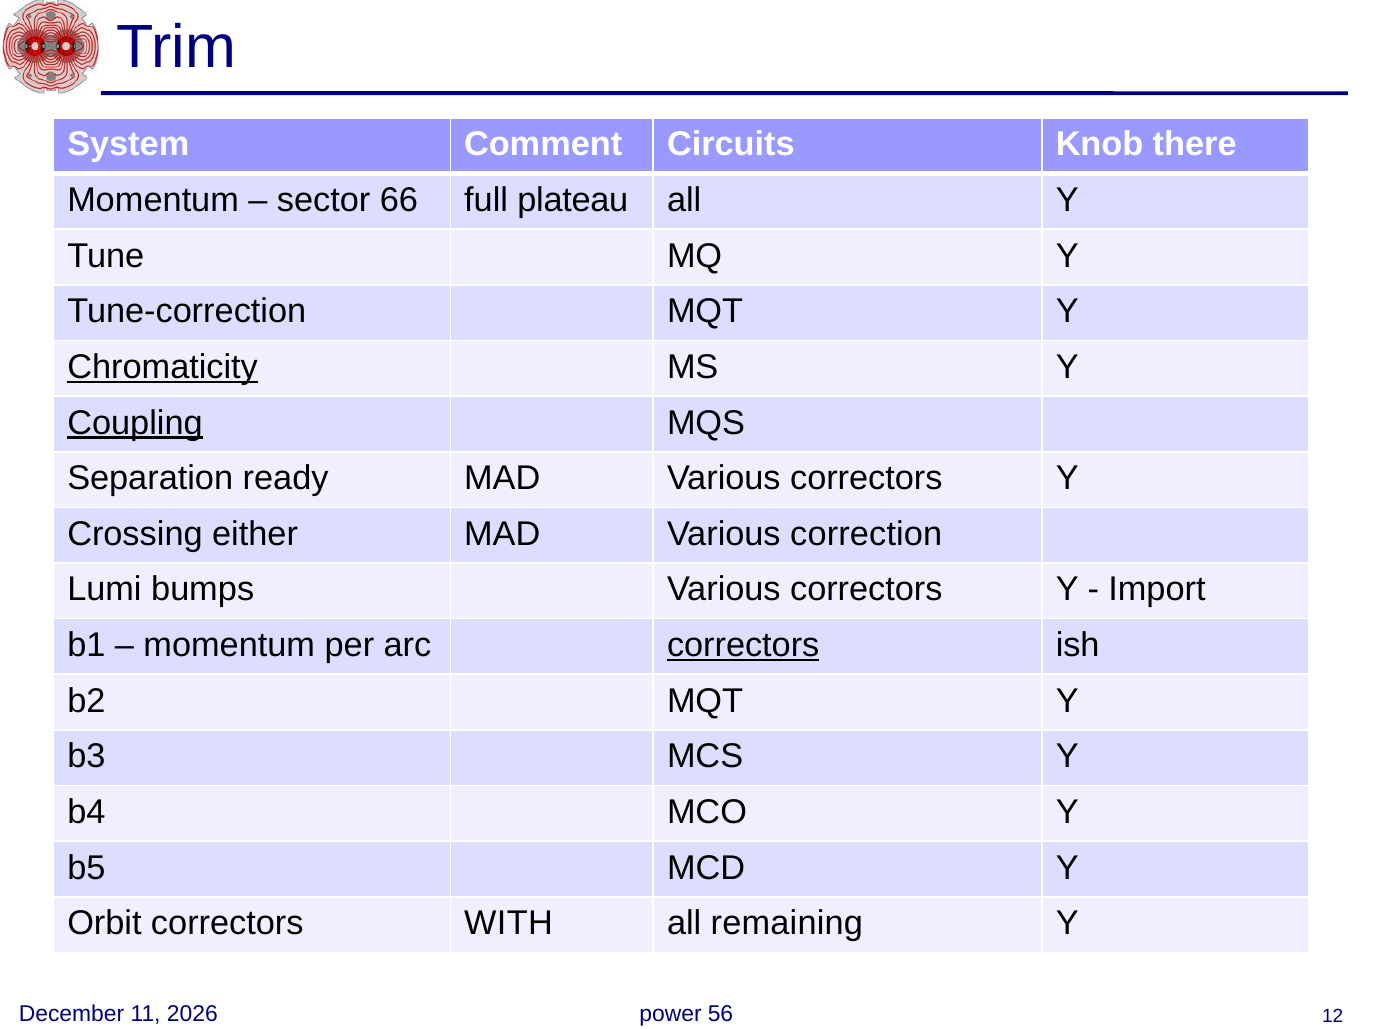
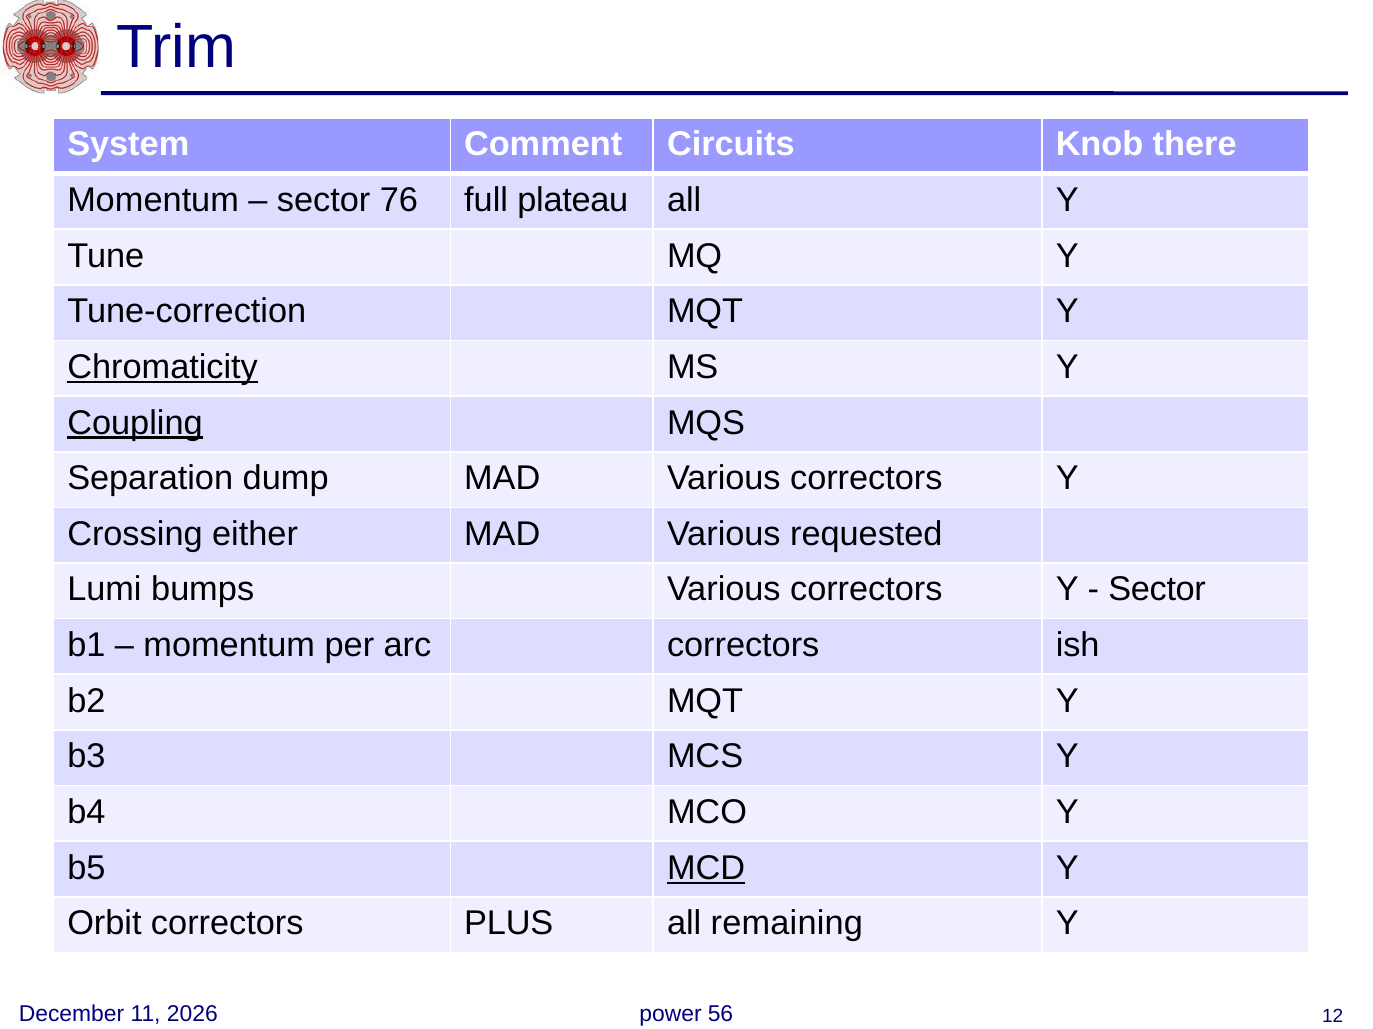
66: 66 -> 76
ready: ready -> dump
correction: correction -> requested
Import at (1157, 590): Import -> Sector
correctors at (743, 646) underline: present -> none
MCD underline: none -> present
WITH: WITH -> PLUS
